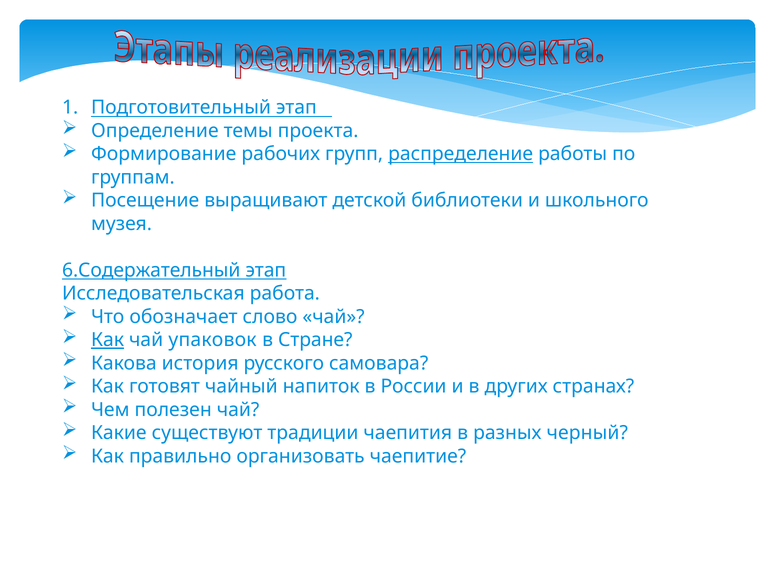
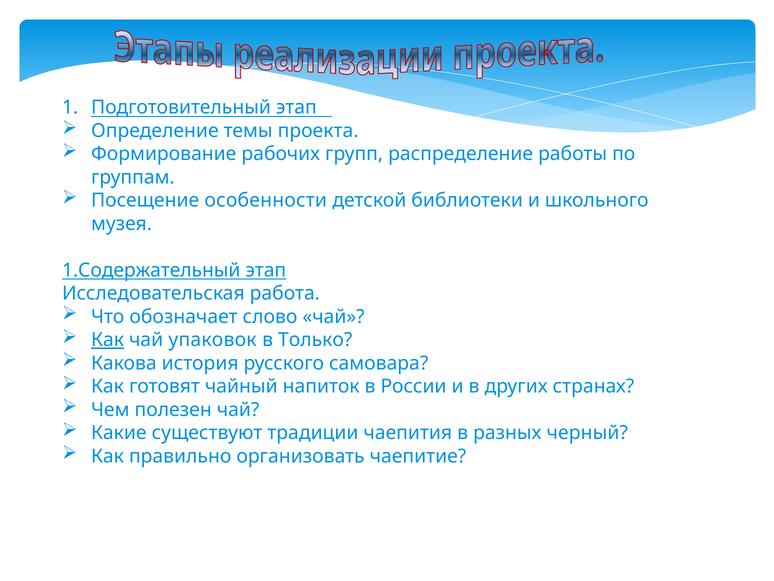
распределение underline: present -> none
выращивают: выращивают -> особенности
6.Содержательный: 6.Содержательный -> 1.Содержательный
Стране: Стране -> Только
